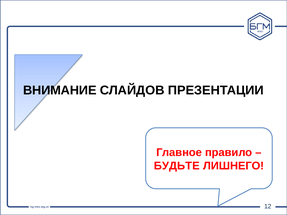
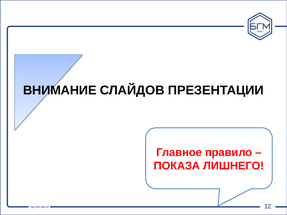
БУДЬТЕ: БУДЬТЕ -> ПОКАЗА
